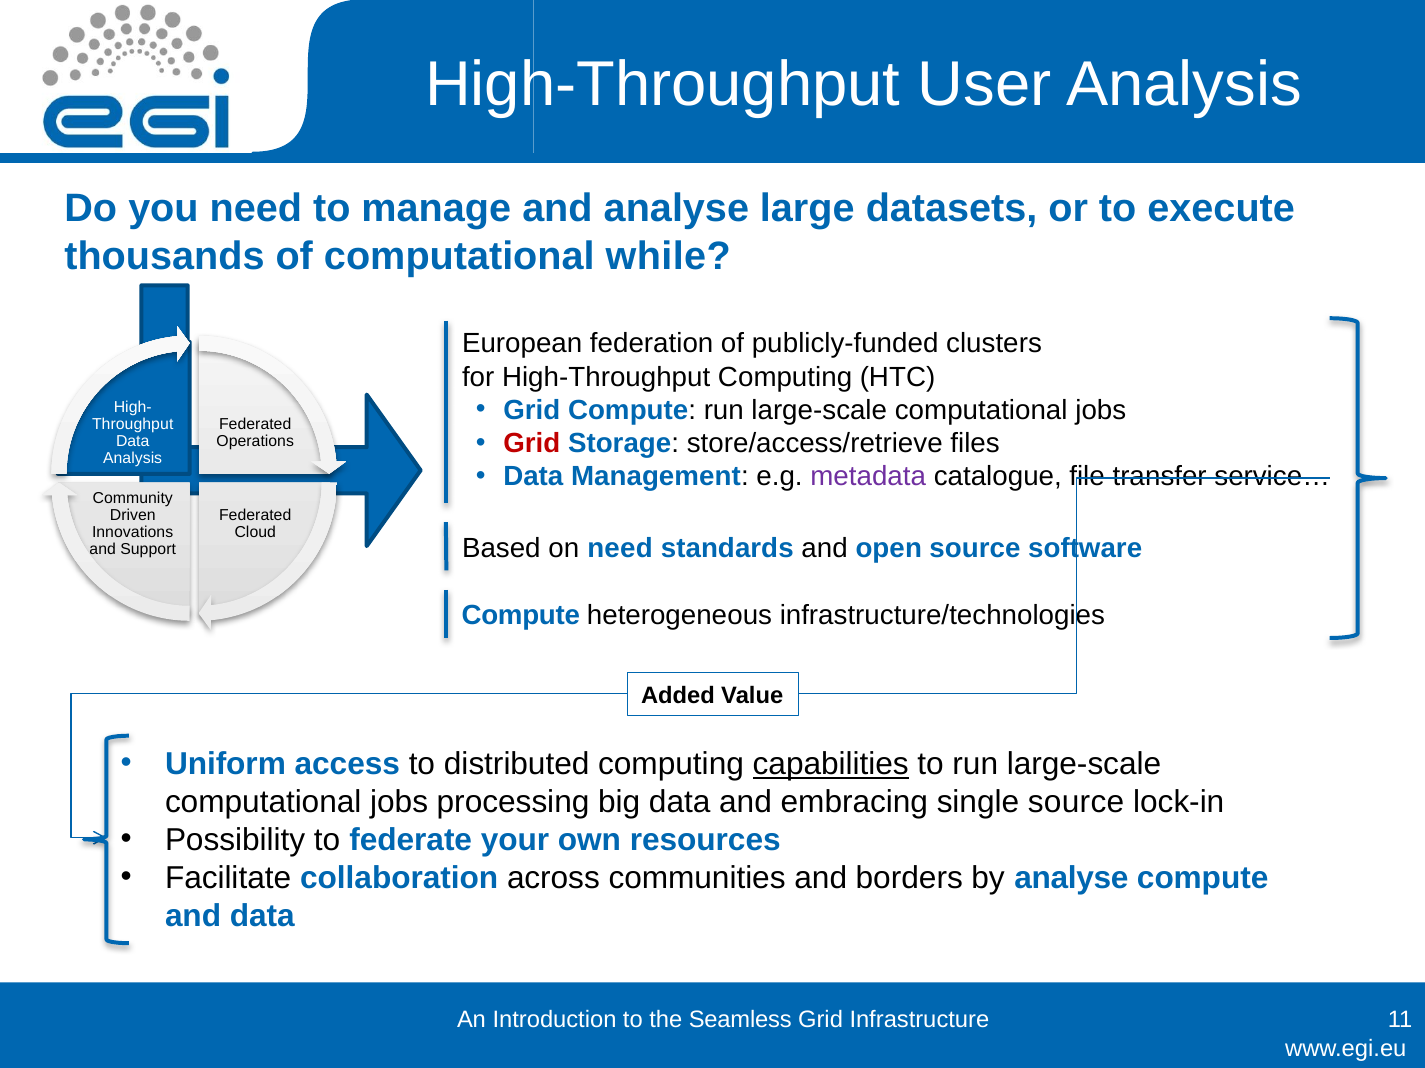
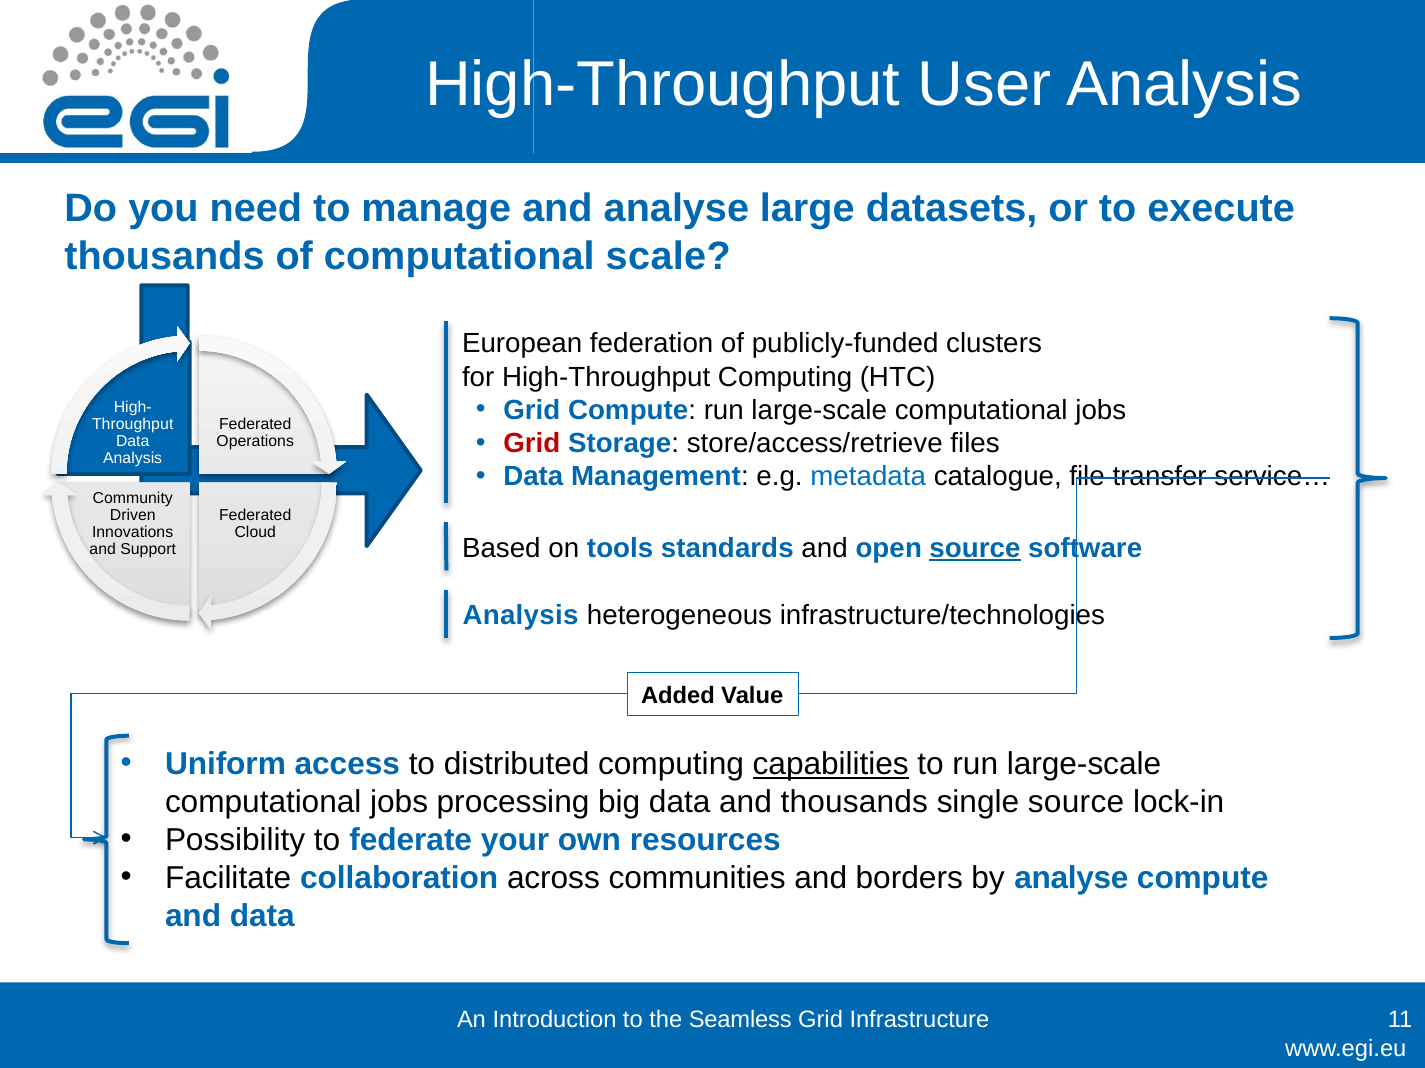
while: while -> scale
metadata colour: purple -> blue
on need: need -> tools
source at (975, 548) underline: none -> present
Compute at (521, 616): Compute -> Analysis
and embracing: embracing -> thousands
